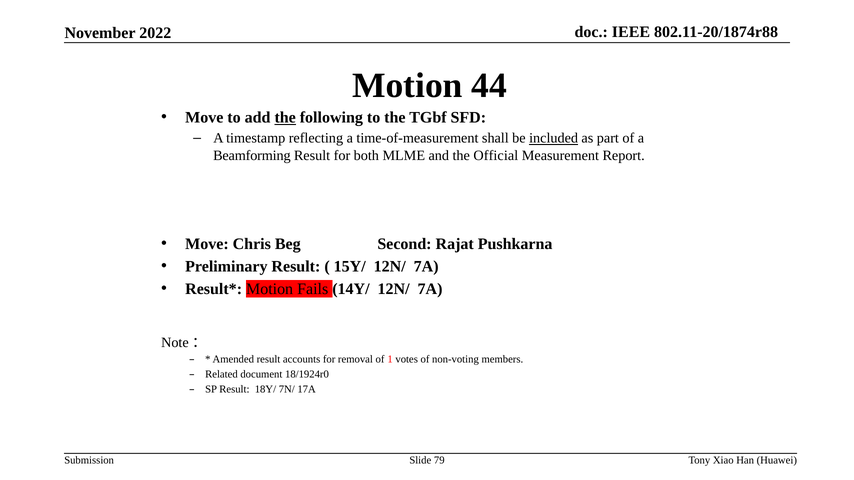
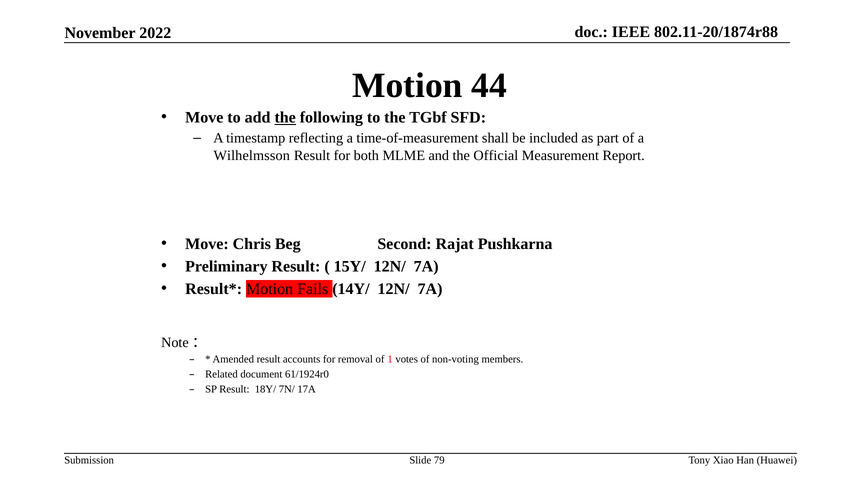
included underline: present -> none
Beamforming: Beamforming -> Wilhelmsson
18/1924r0: 18/1924r0 -> 61/1924r0
